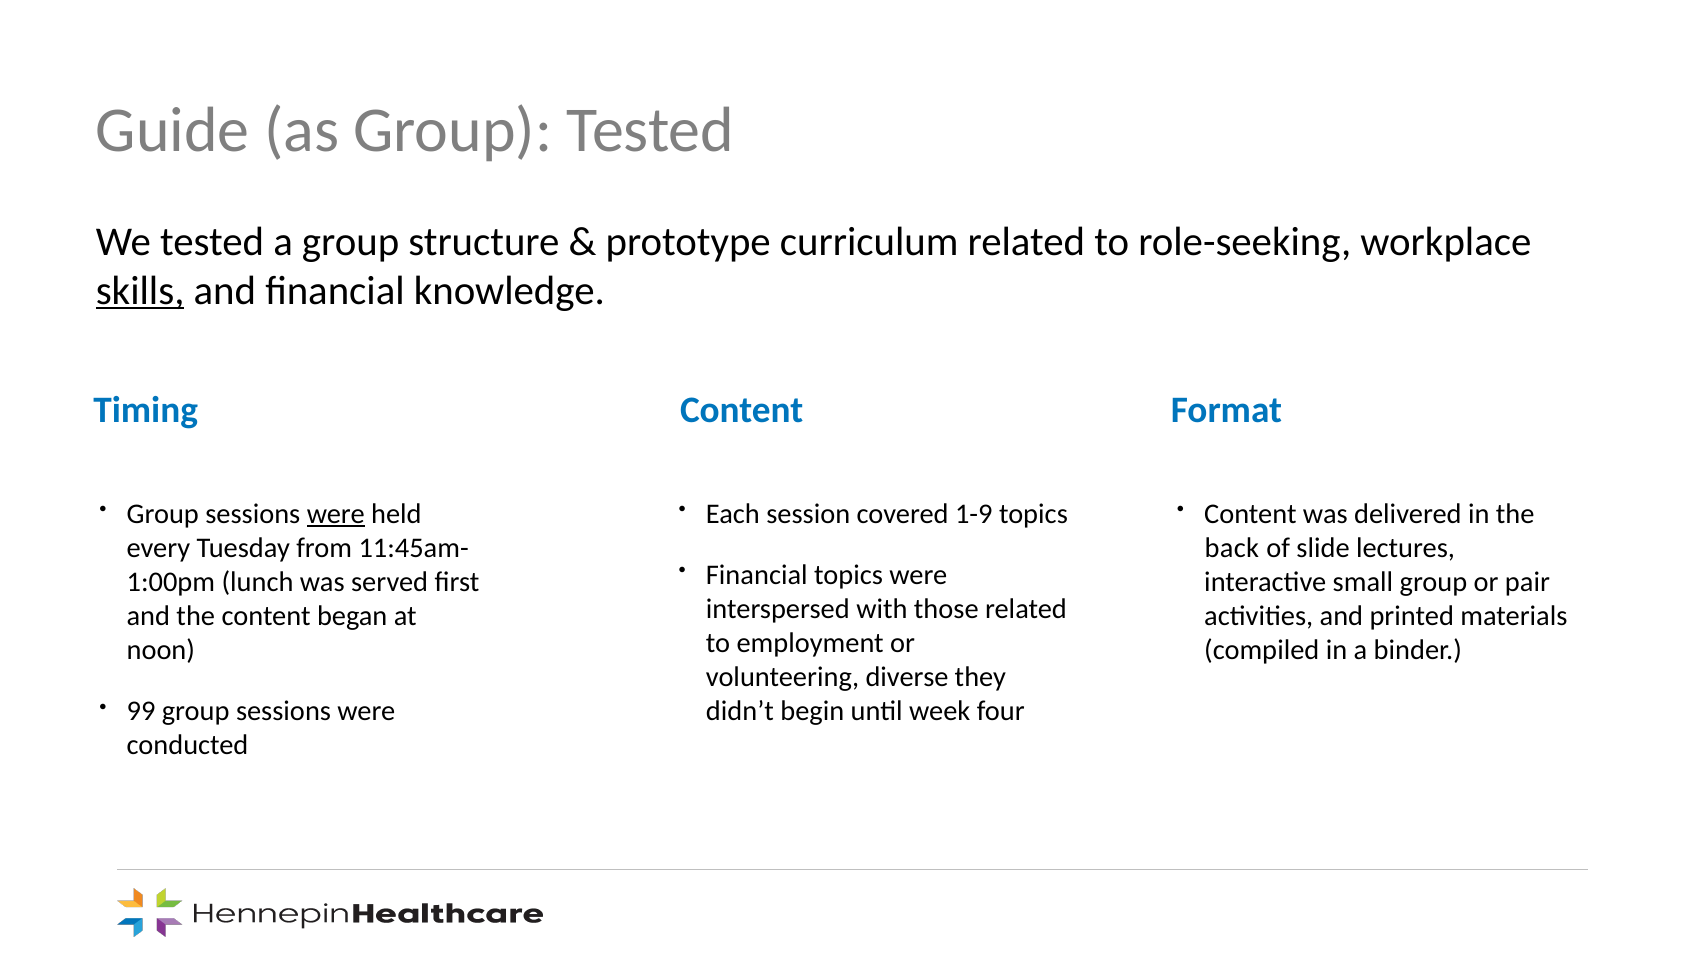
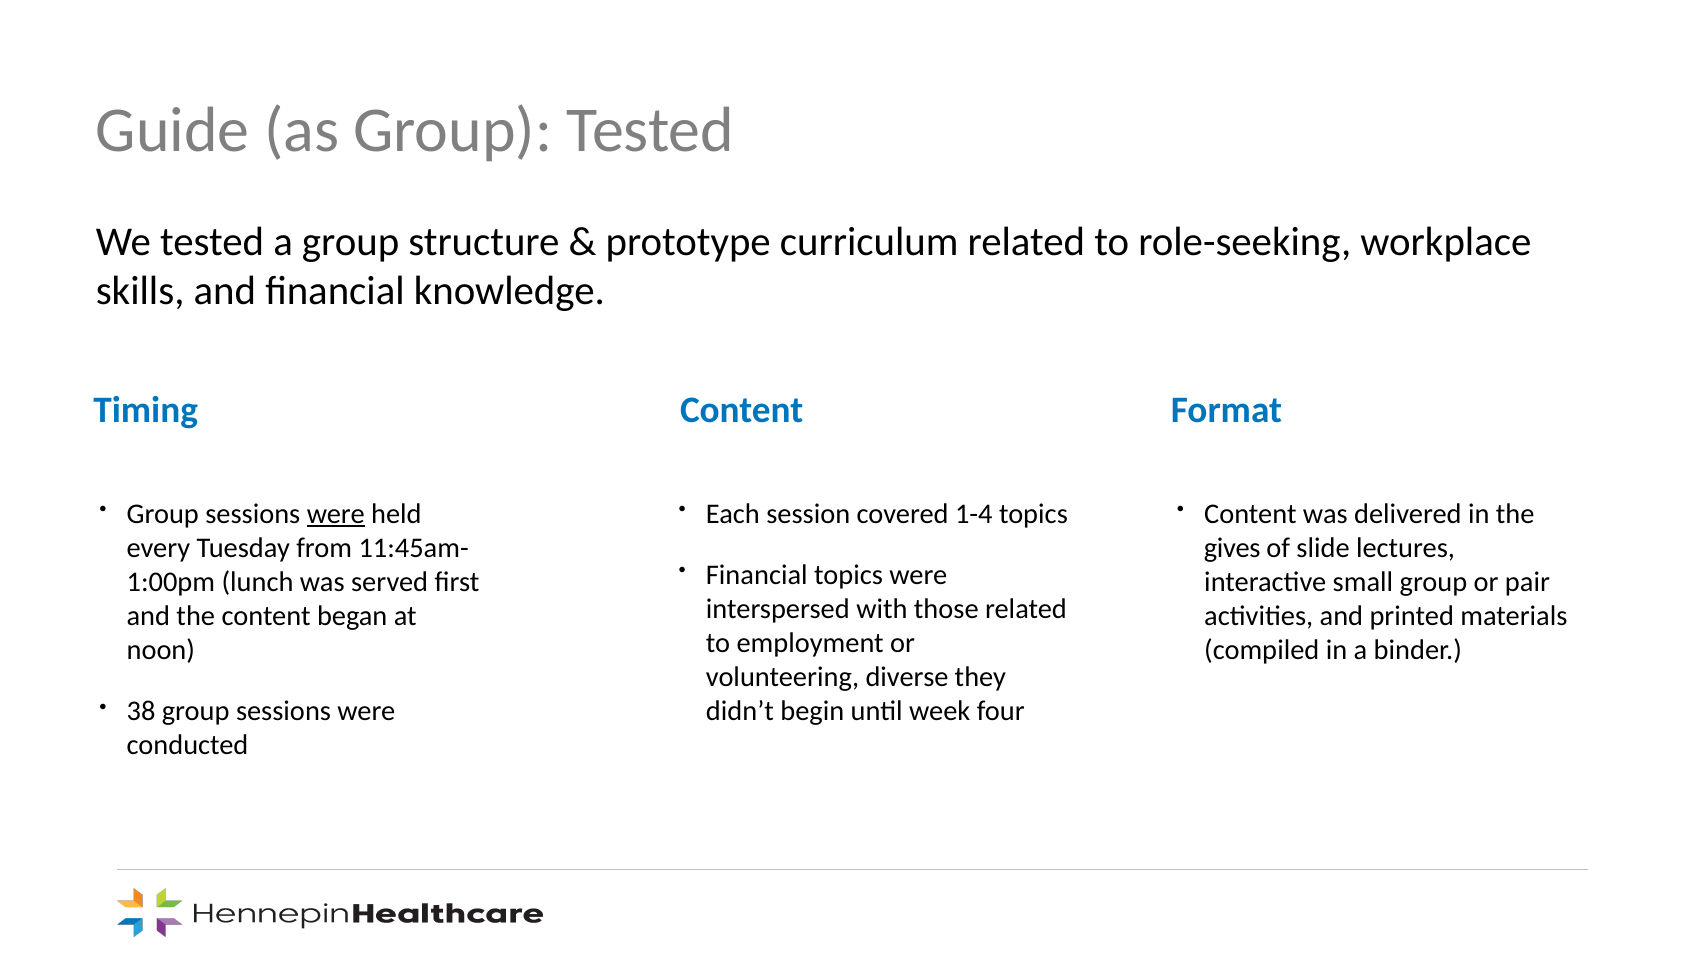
skills underline: present -> none
1-9: 1-9 -> 1-4
back: back -> gives
99: 99 -> 38
